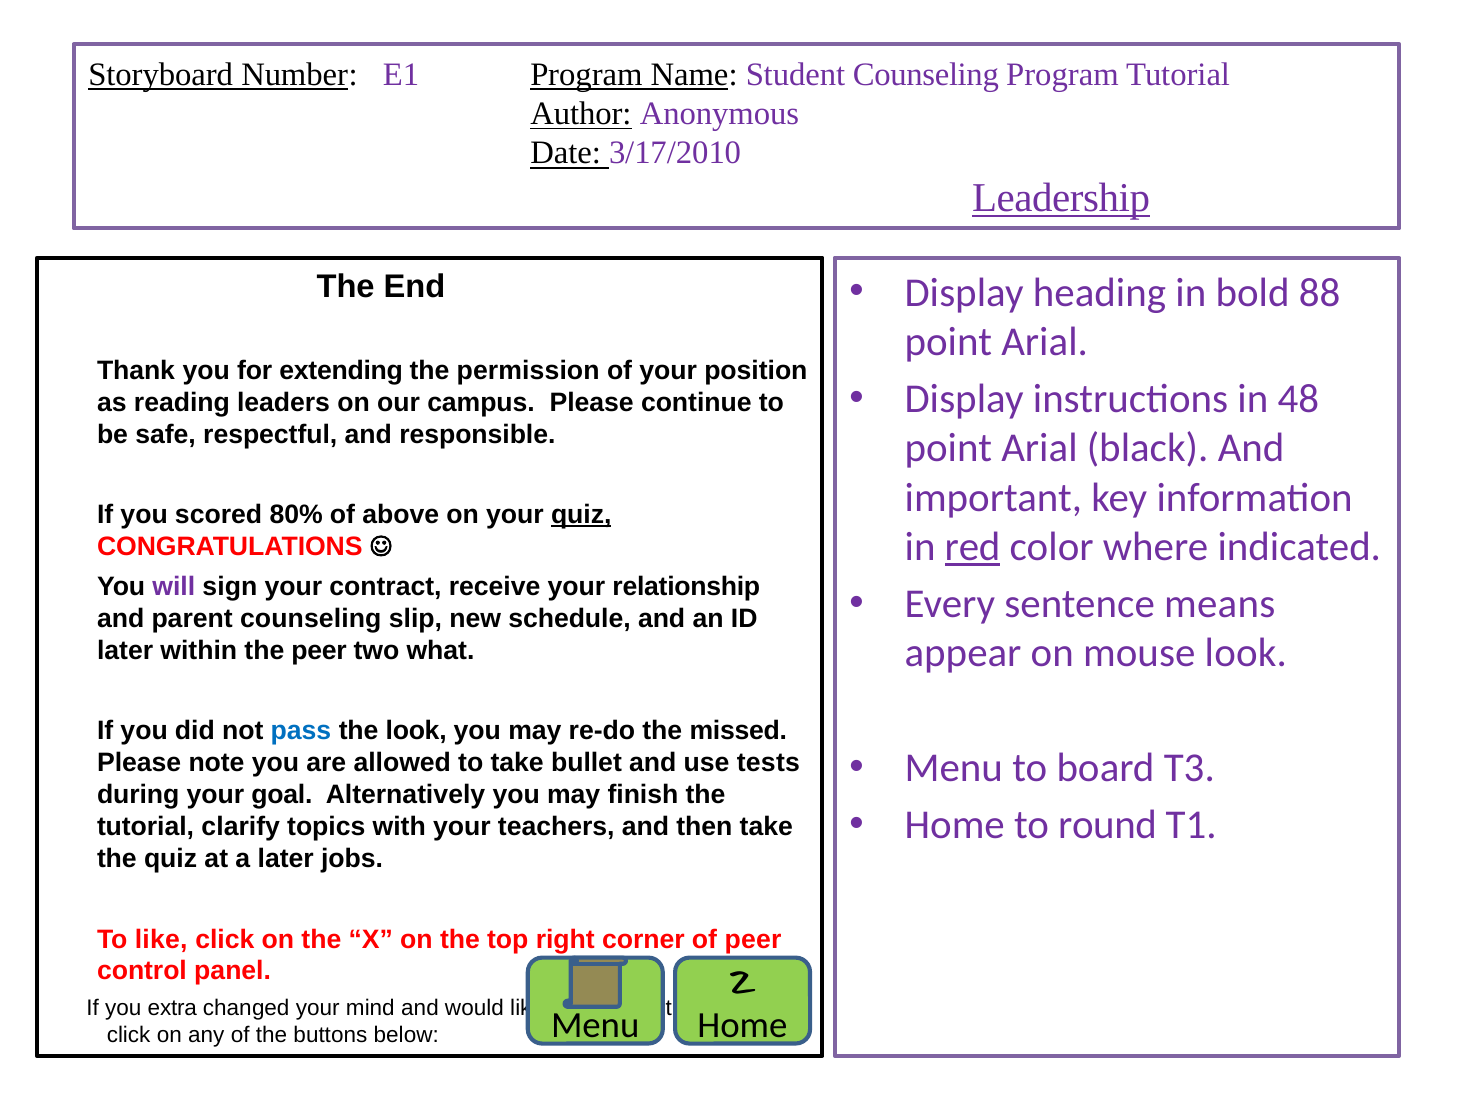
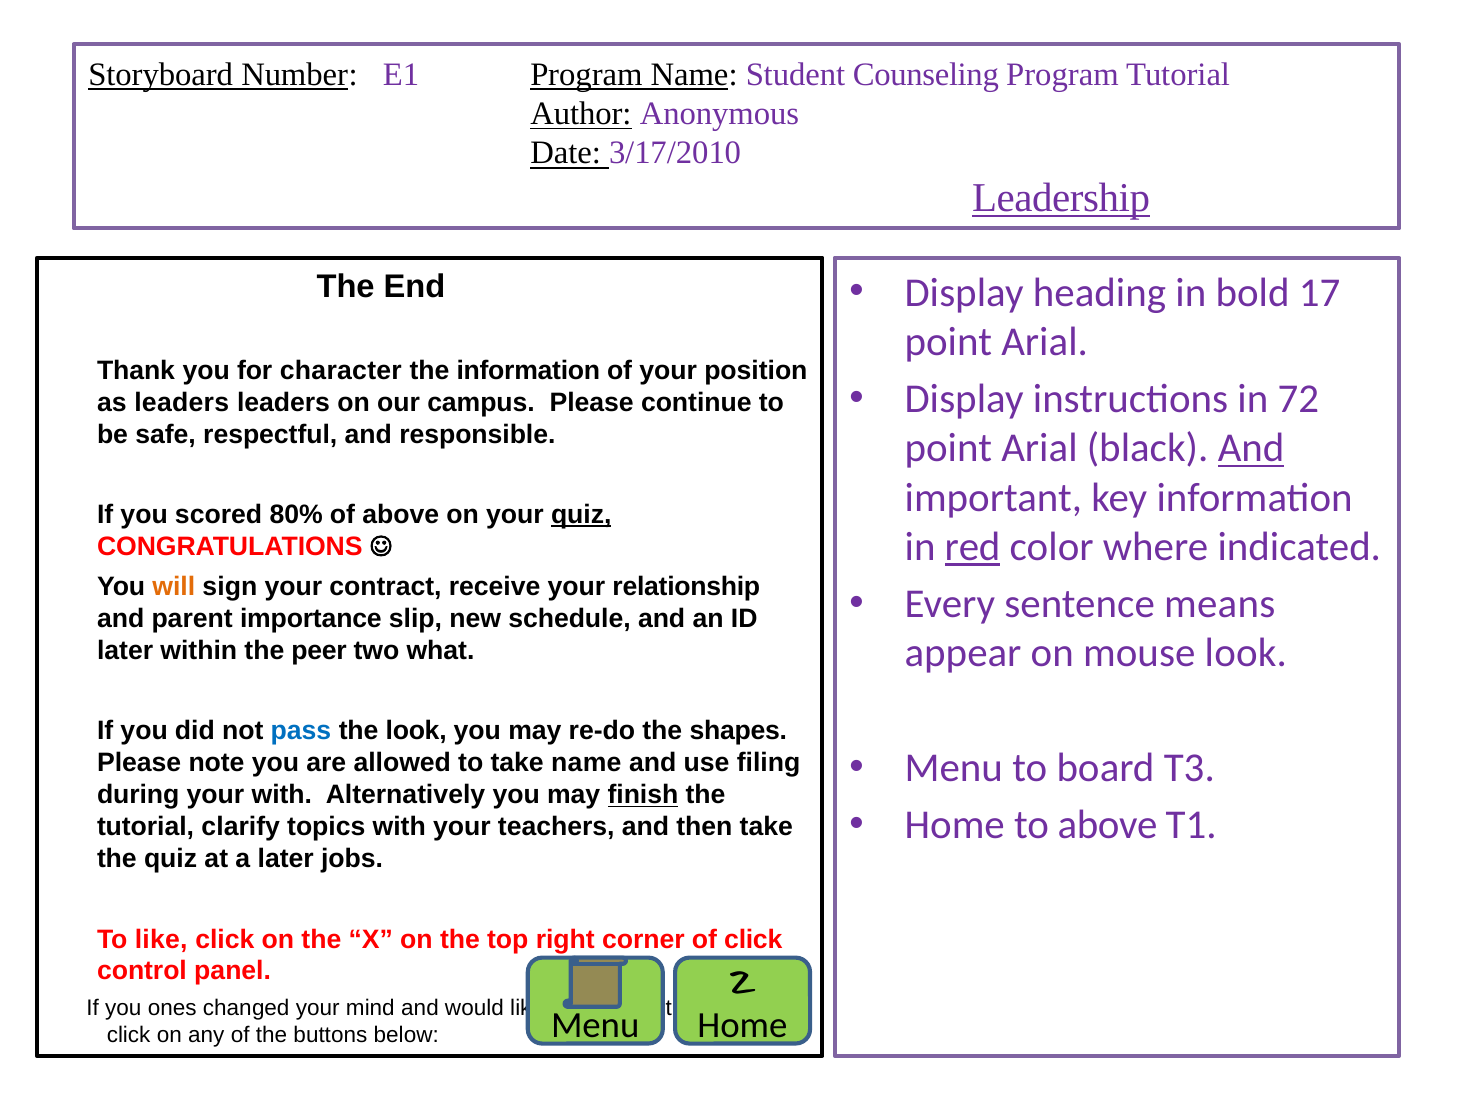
88: 88 -> 17
extending: extending -> character
the permission: permission -> information
48: 48 -> 72
as reading: reading -> leaders
And at (1251, 448) underline: none -> present
will colour: purple -> orange
parent counseling: counseling -> importance
missed: missed -> shapes
take bullet: bullet -> name
tests: tests -> filing
your goal: goal -> with
finish underline: none -> present
to round: round -> above
of peer: peer -> click
extra: extra -> ones
